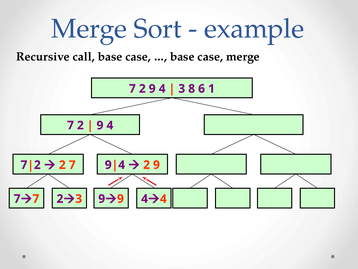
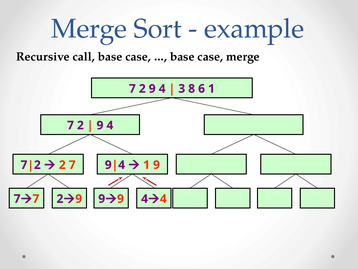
2 at (147, 165): 2 -> 1
3 at (79, 198): 3 -> 9
